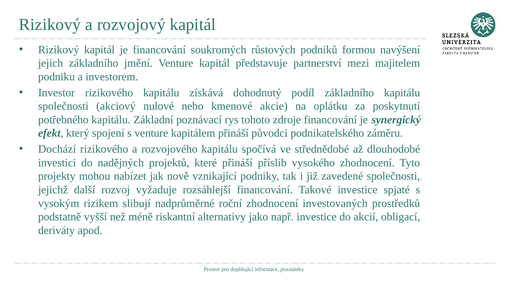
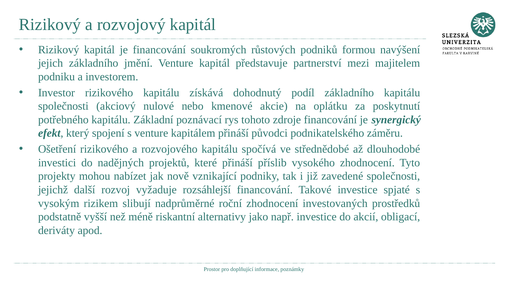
Dochází: Dochází -> Ošetření
